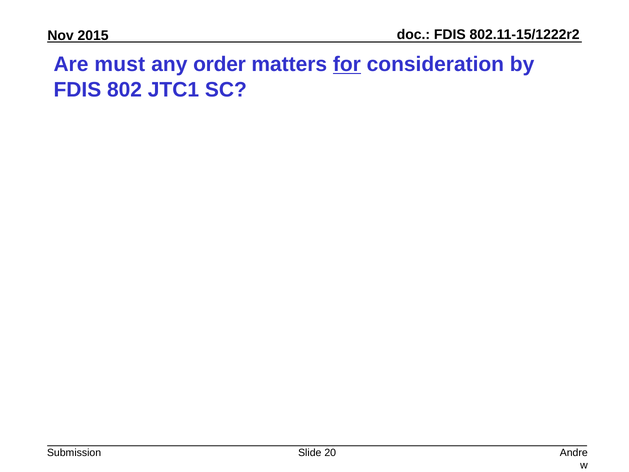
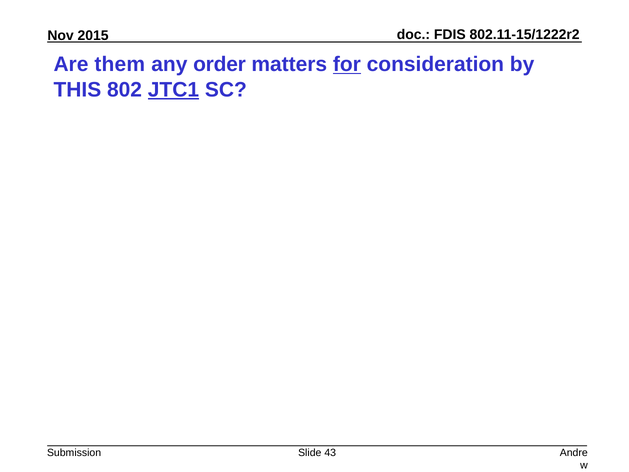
must: must -> them
FDIS at (77, 90): FDIS -> THIS
JTC1 underline: none -> present
20: 20 -> 43
